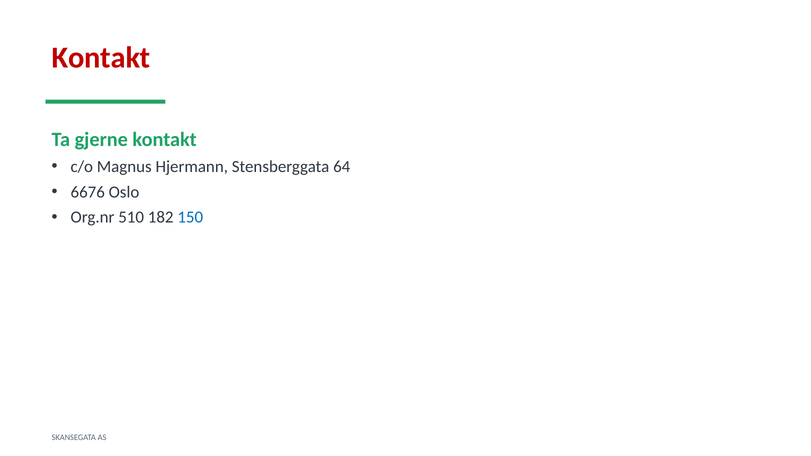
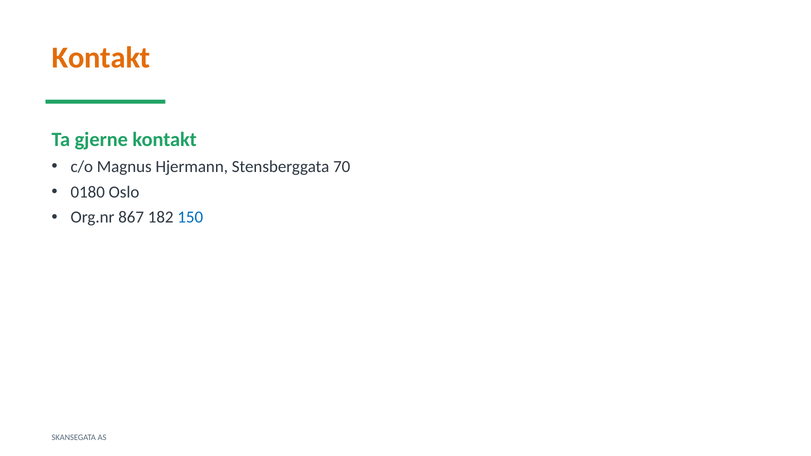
Kontakt at (101, 58) colour: red -> orange
64: 64 -> 70
6676: 6676 -> 0180
510: 510 -> 867
